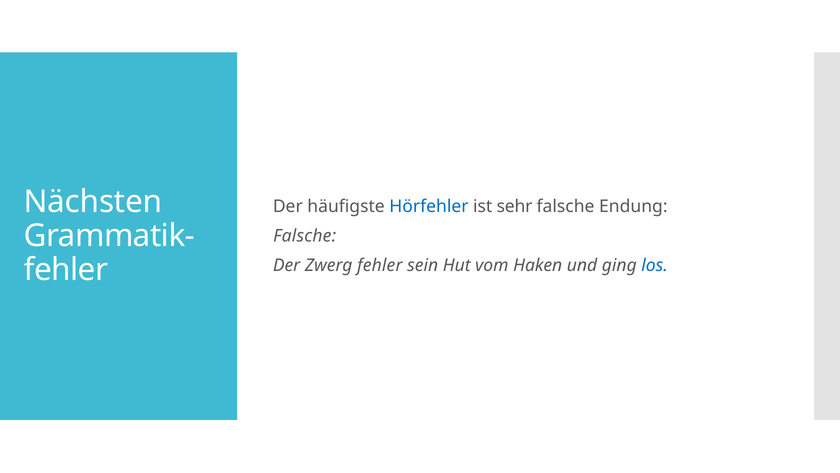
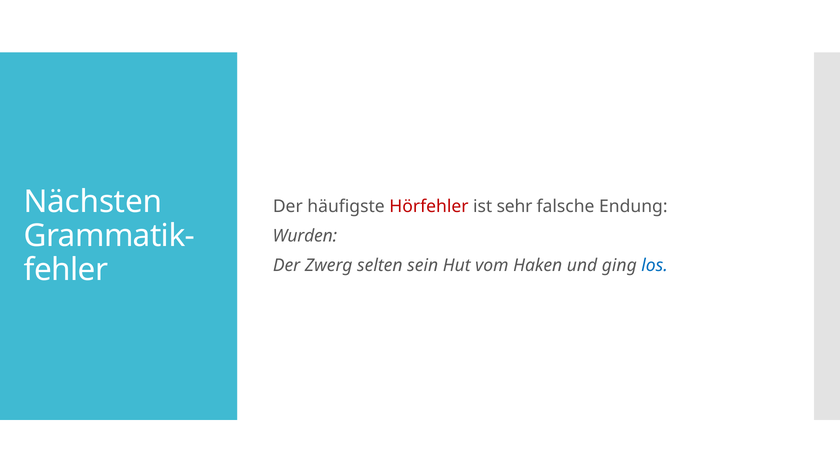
Hörfehler colour: blue -> red
Falsche at (305, 236): Falsche -> Wurden
Zwerg fehler: fehler -> selten
